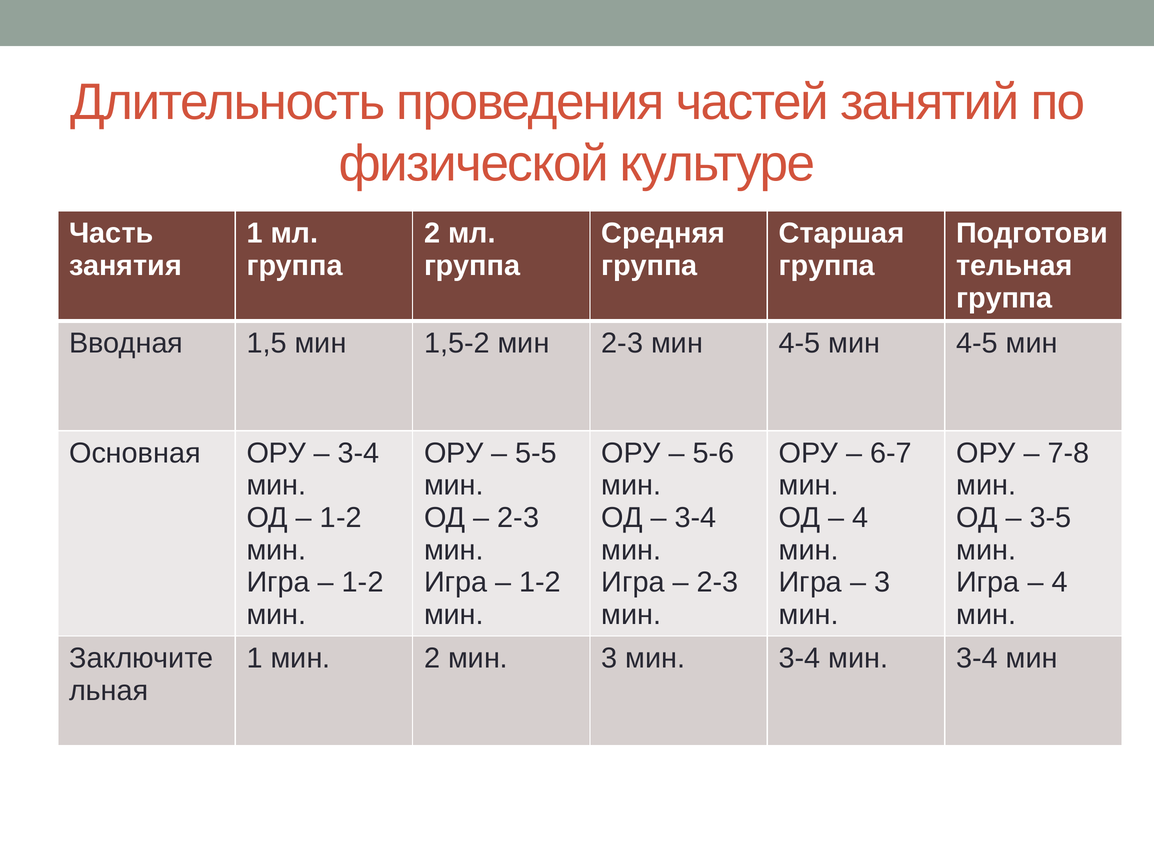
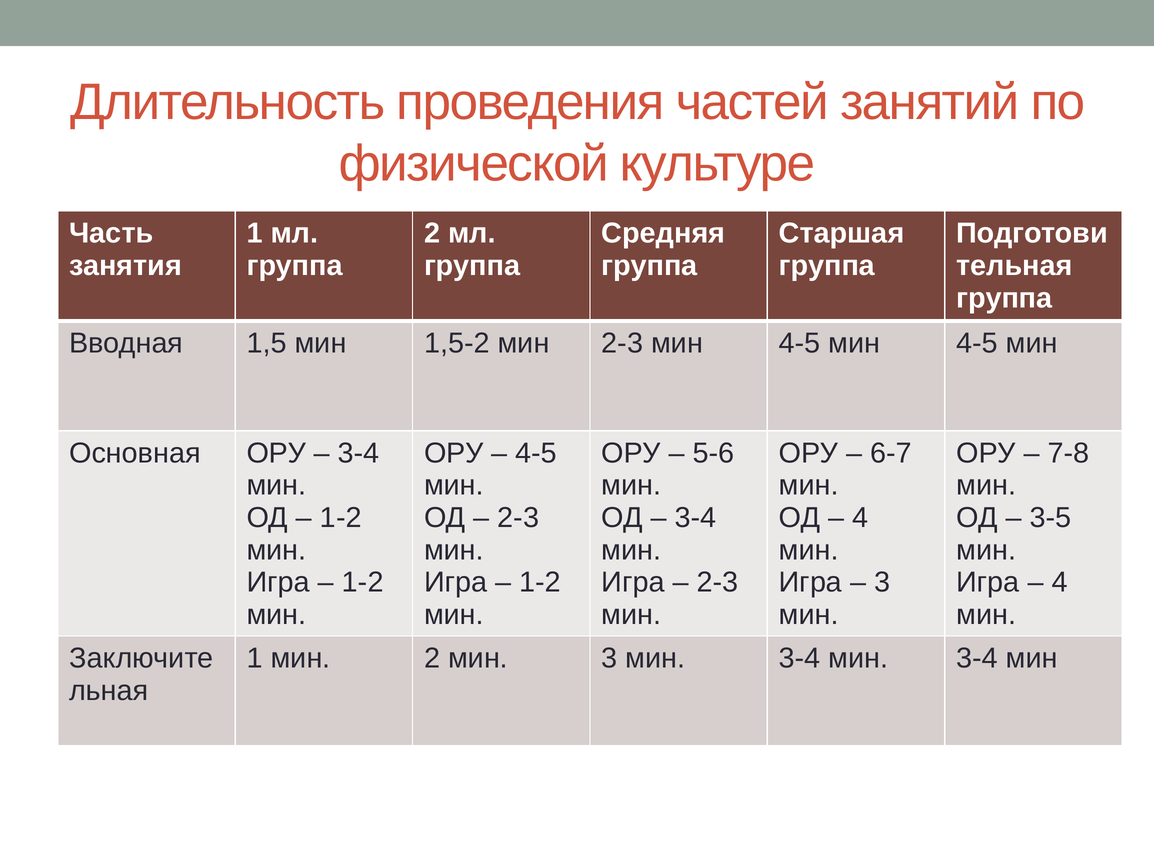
5-5 at (536, 453): 5-5 -> 4-5
